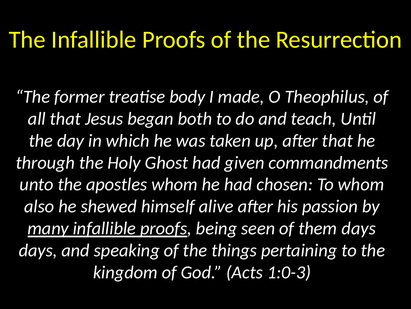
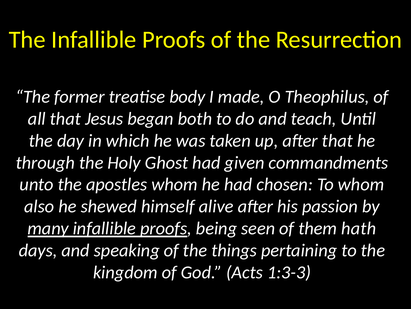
them days: days -> hath
1:0-3: 1:0-3 -> 1:3-3
